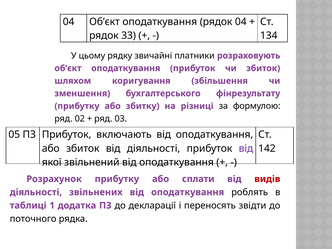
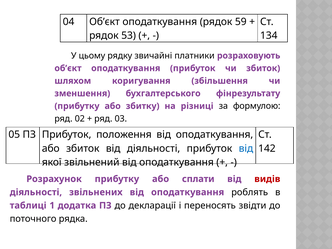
рядок 04: 04 -> 59
33: 33 -> 53
включають: включають -> положення
від at (246, 148) colour: purple -> blue
